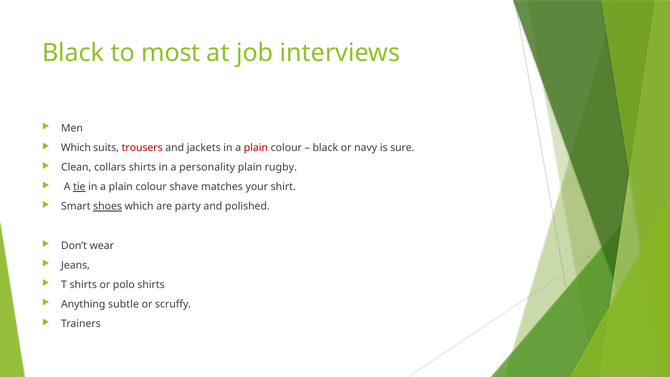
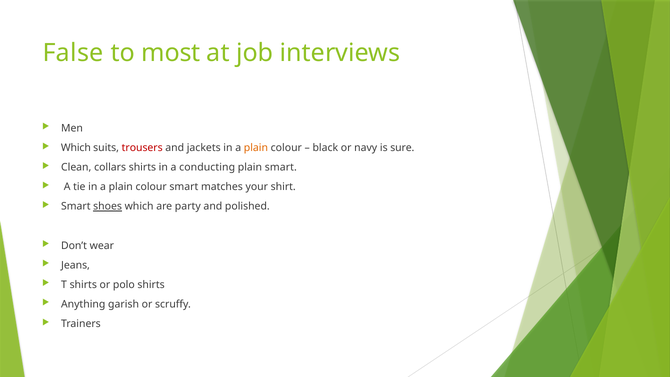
Black at (73, 53): Black -> False
plain at (256, 148) colour: red -> orange
personality: personality -> conducting
plain rugby: rugby -> smart
tie underline: present -> none
colour shave: shave -> smart
subtle: subtle -> garish
